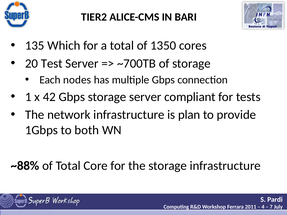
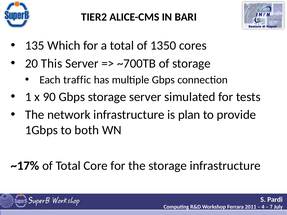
Test: Test -> This
nodes: nodes -> traffic
42: 42 -> 90
compliant: compliant -> simulated
~88%: ~88% -> ~17%
